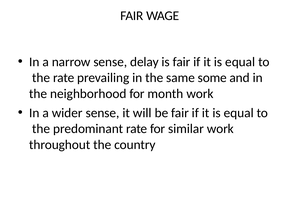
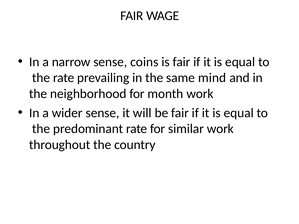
delay: delay -> coins
some: some -> mind
